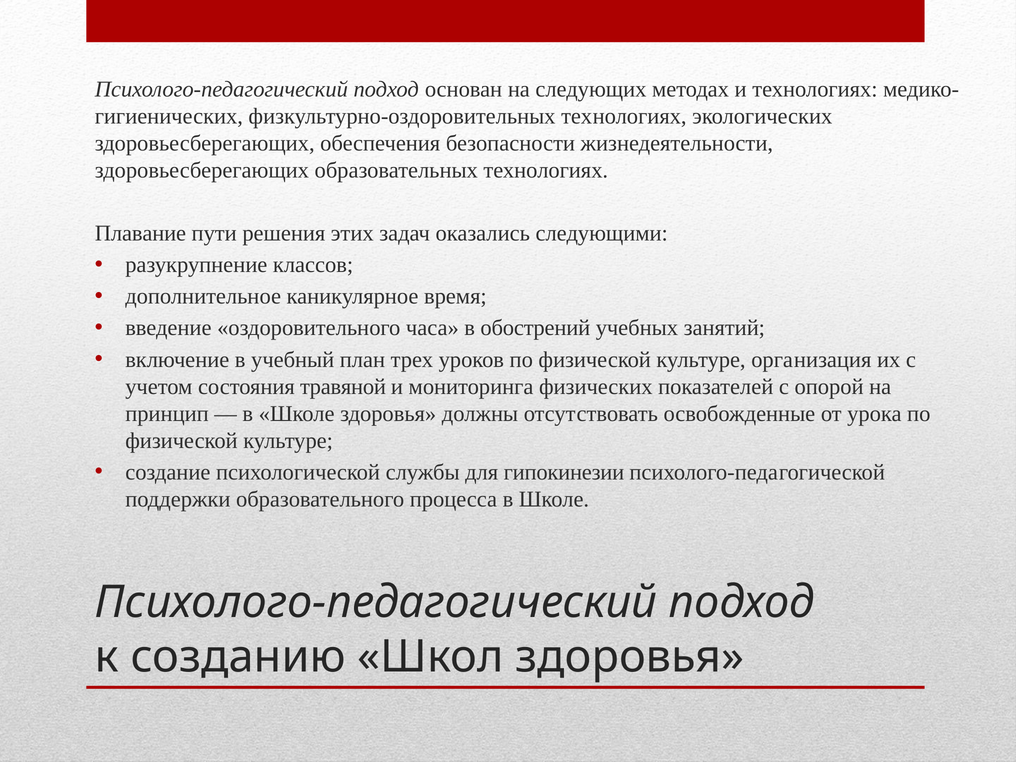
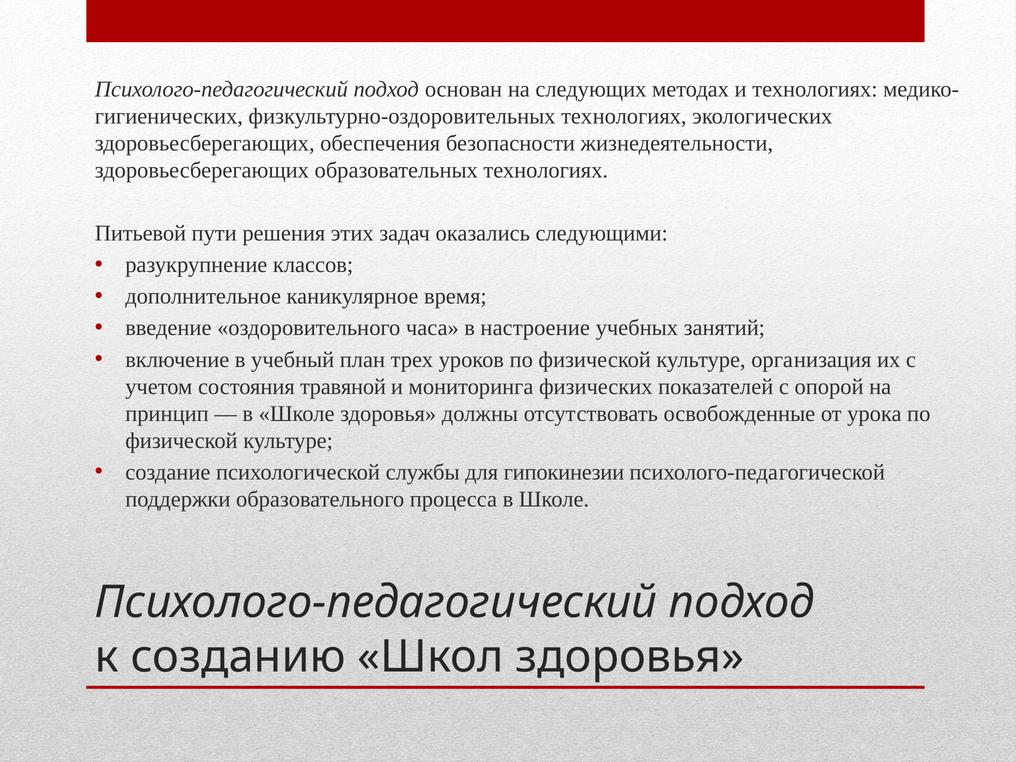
Плавание: Плавание -> Питьевой
обострений: обострений -> настроение
